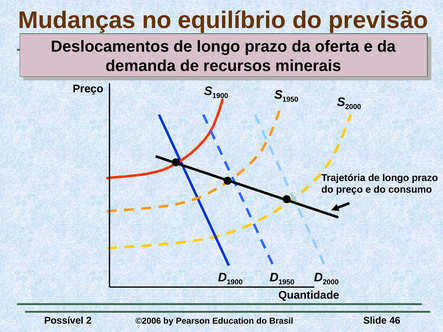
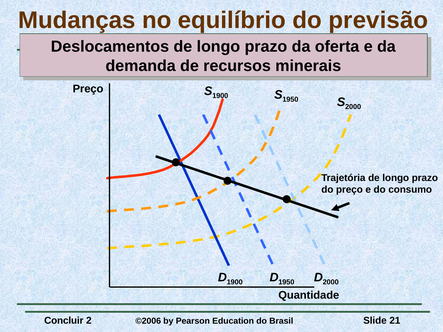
Possível: Possível -> Concluir
46: 46 -> 21
